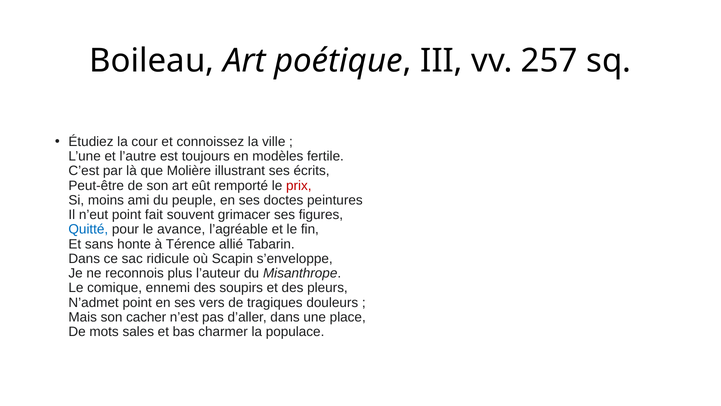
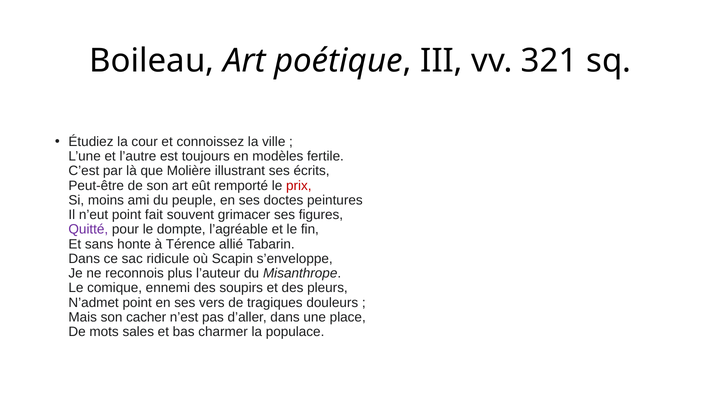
257: 257 -> 321
Quitté colour: blue -> purple
avance: avance -> dompte
